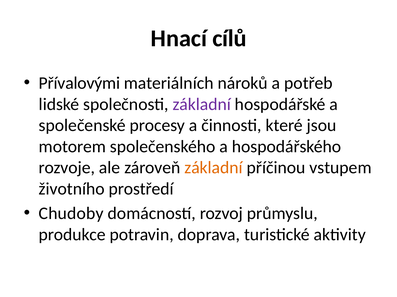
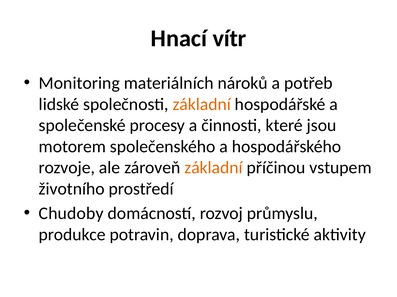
cílů: cílů -> vítr
Přívalovými: Přívalovými -> Monitoring
základní at (202, 104) colour: purple -> orange
